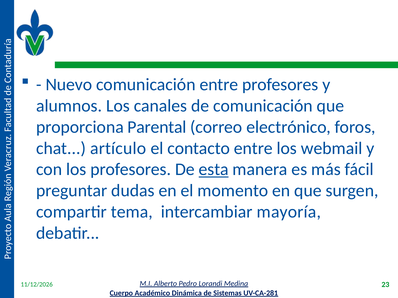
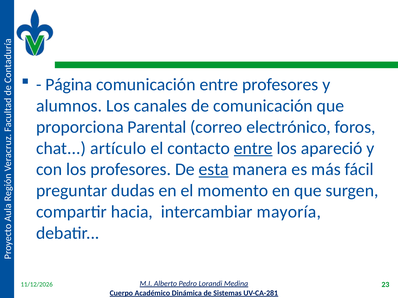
Nuevo: Nuevo -> Página
entre at (253, 148) underline: none -> present
webmail: webmail -> apareció
tema: tema -> hacia
